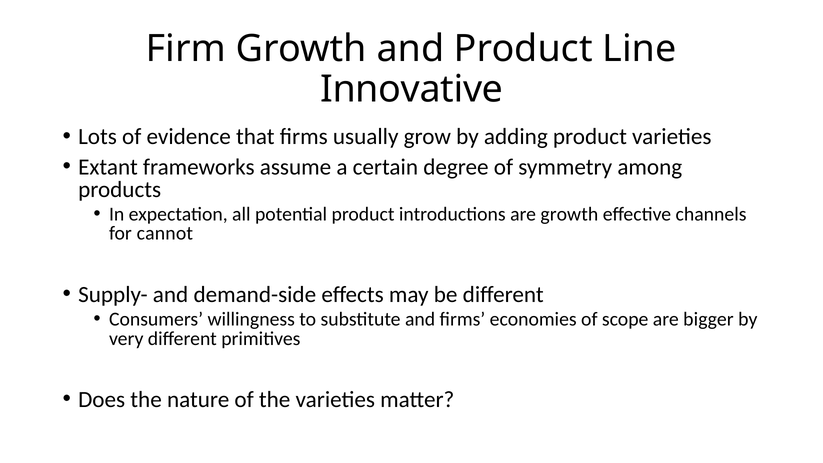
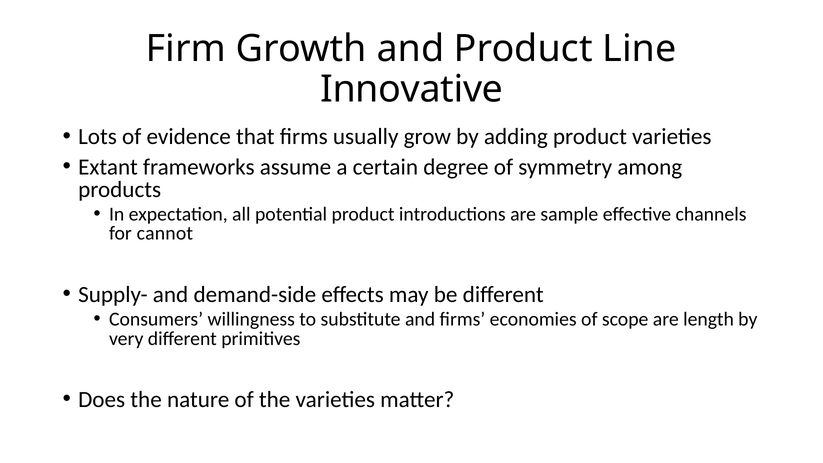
are growth: growth -> sample
bigger: bigger -> length
